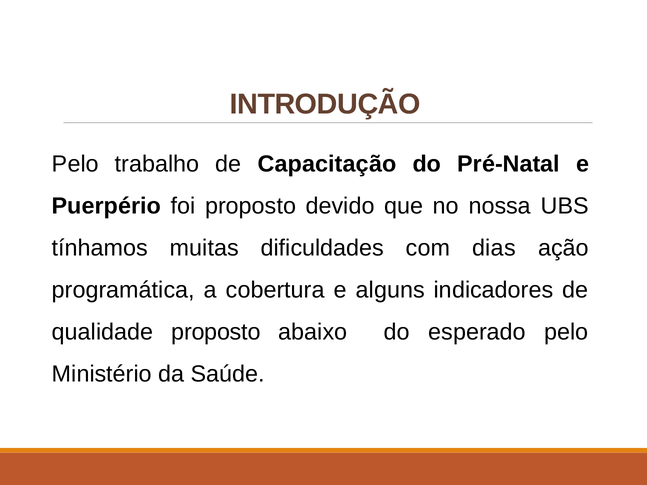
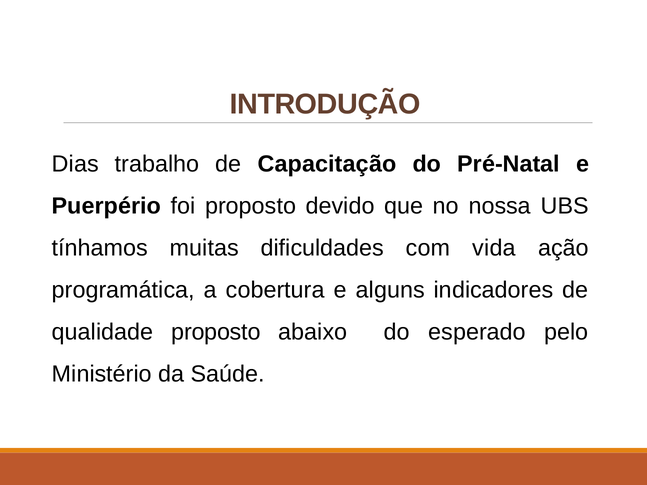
Pelo at (75, 164): Pelo -> Dias
dias: dias -> vida
